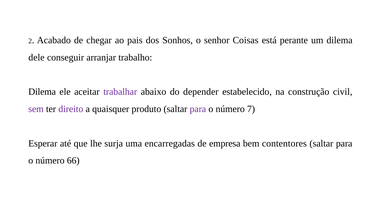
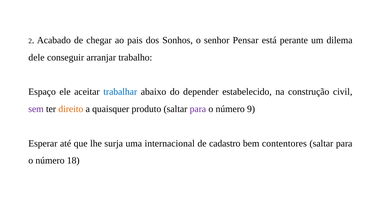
Coisas: Coisas -> Pensar
Dilema at (42, 91): Dilema -> Espaço
trabalhar colour: purple -> blue
direito colour: purple -> orange
7: 7 -> 9
encarregadas: encarregadas -> internacional
empresa: empresa -> cadastro
66: 66 -> 18
